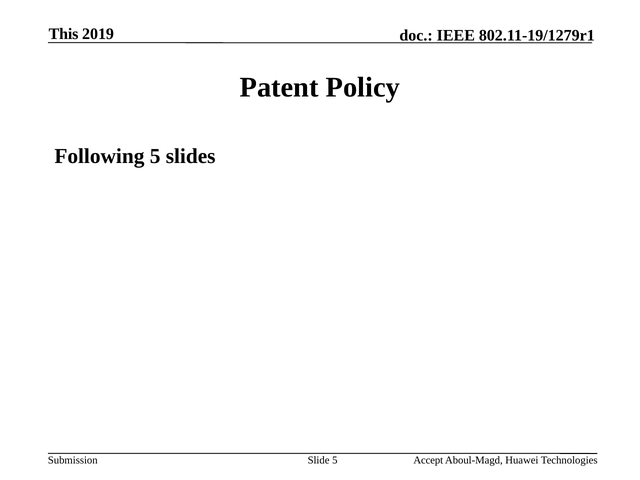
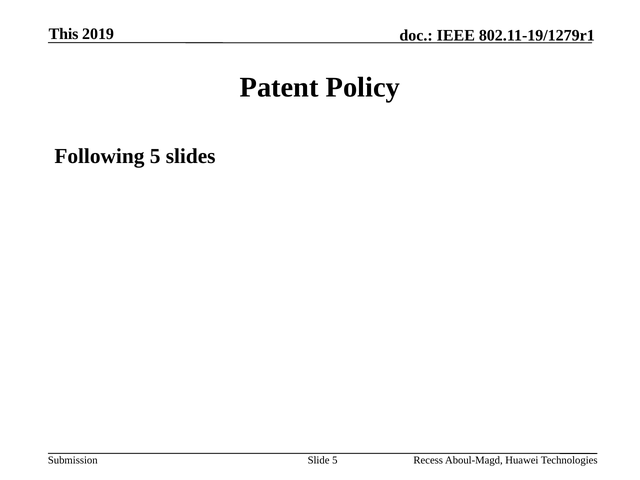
Accept: Accept -> Recess
